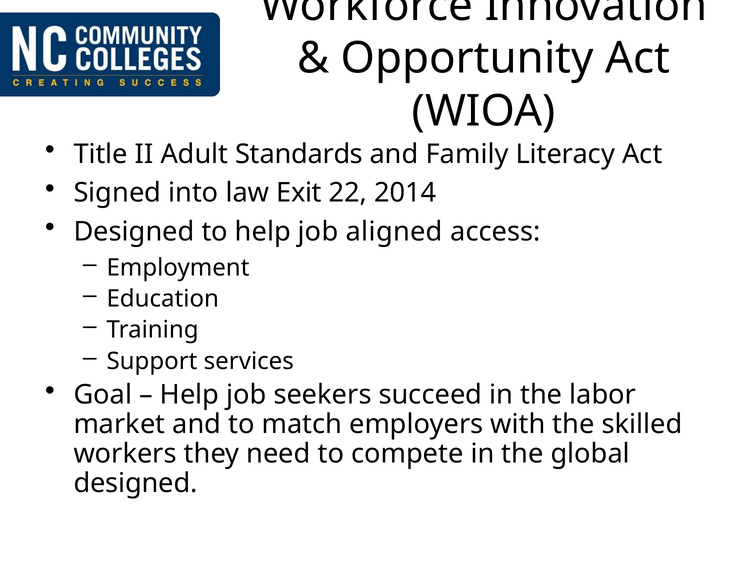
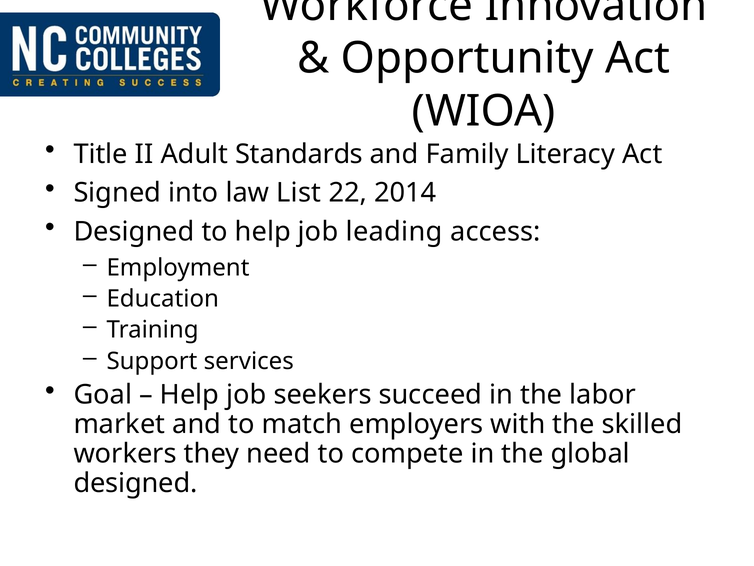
Exit: Exit -> List
aligned: aligned -> leading
